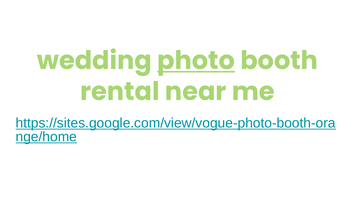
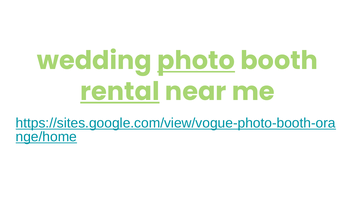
rental underline: none -> present
